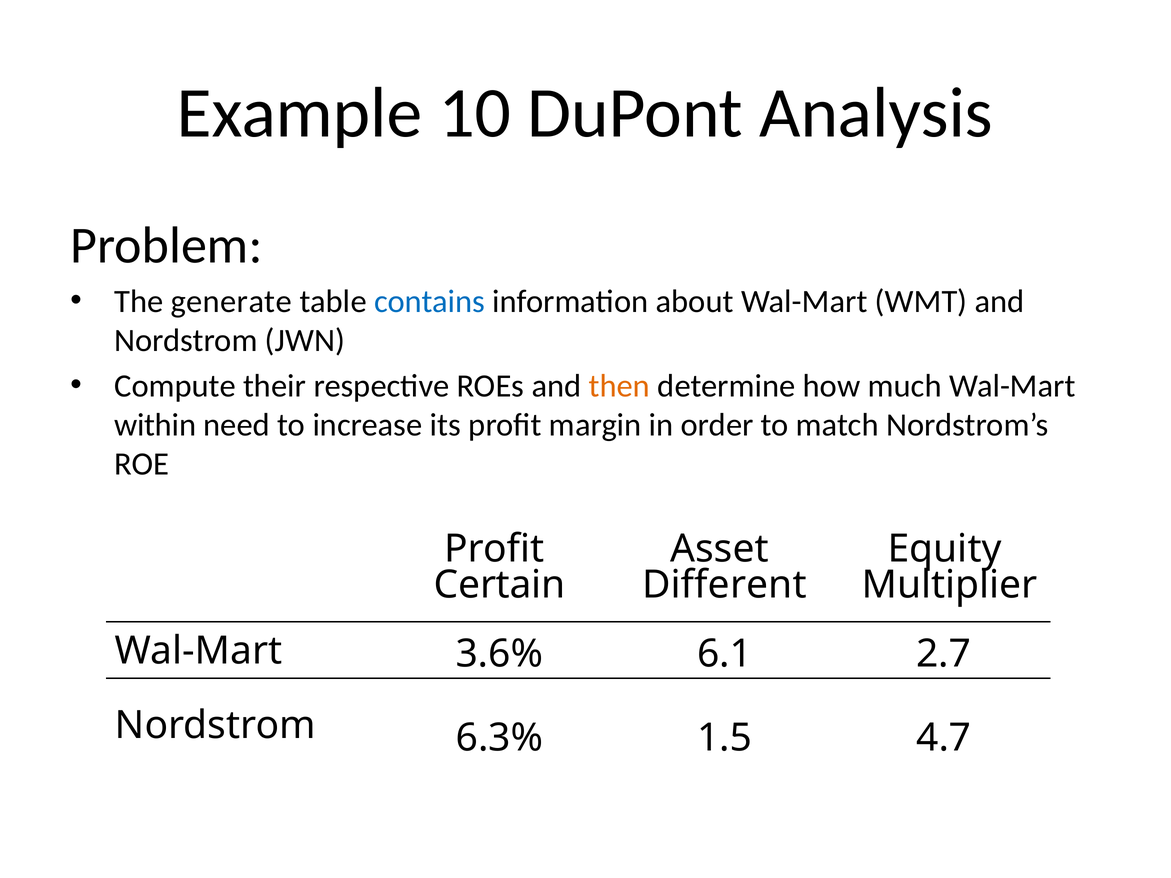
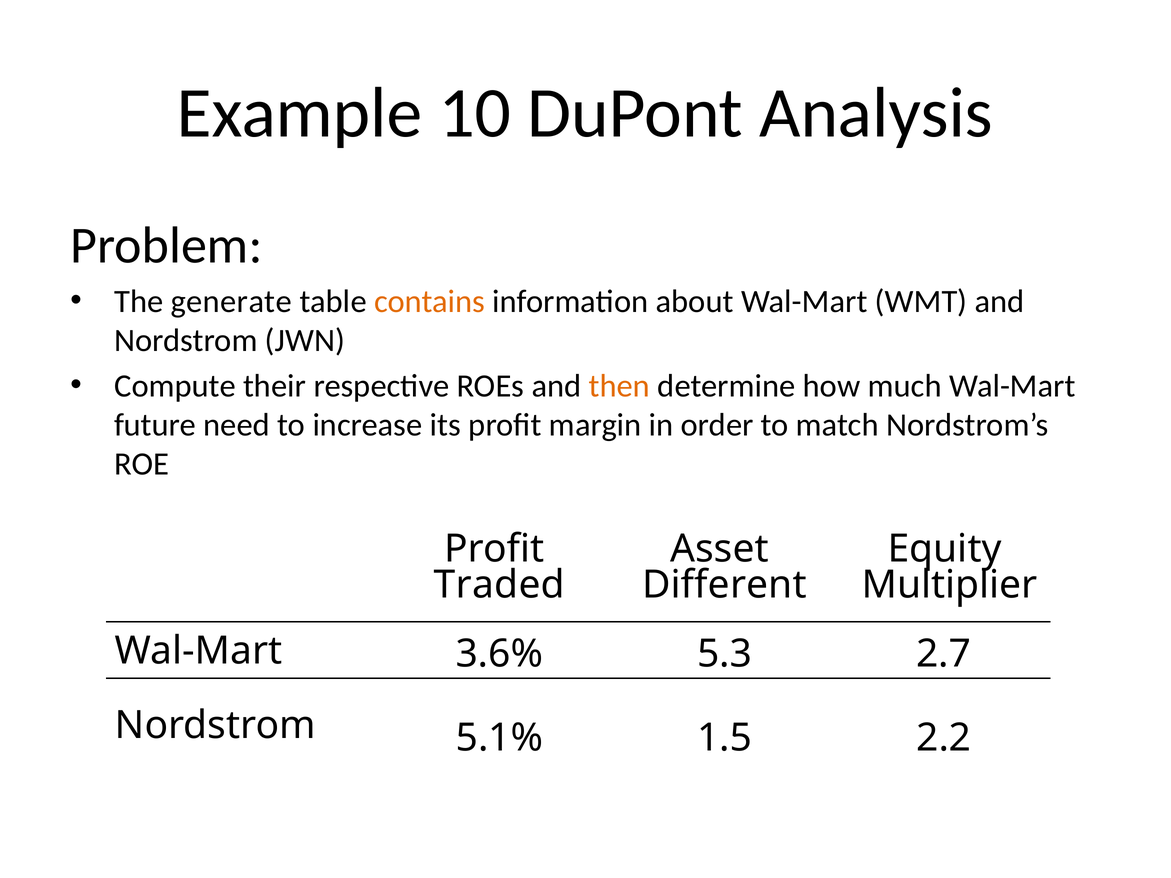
contains colour: blue -> orange
within: within -> future
Certain: Certain -> Traded
6.1: 6.1 -> 5.3
6.3%: 6.3% -> 5.1%
4.7: 4.7 -> 2.2
